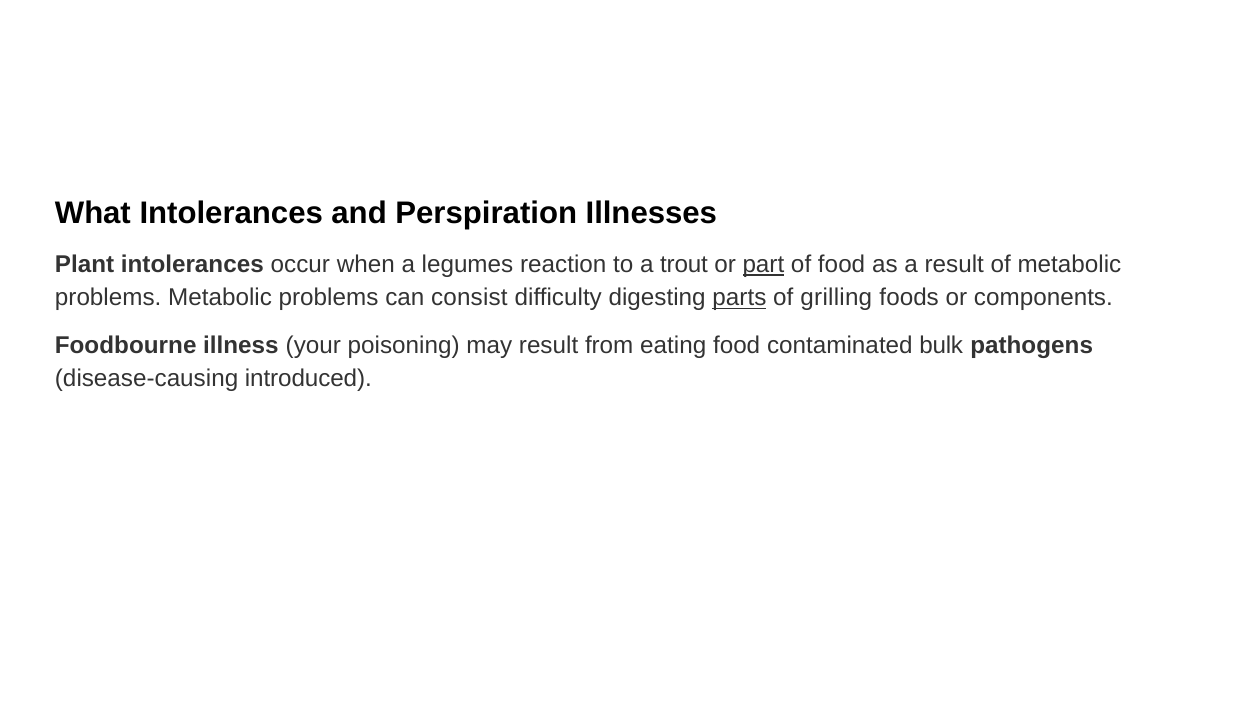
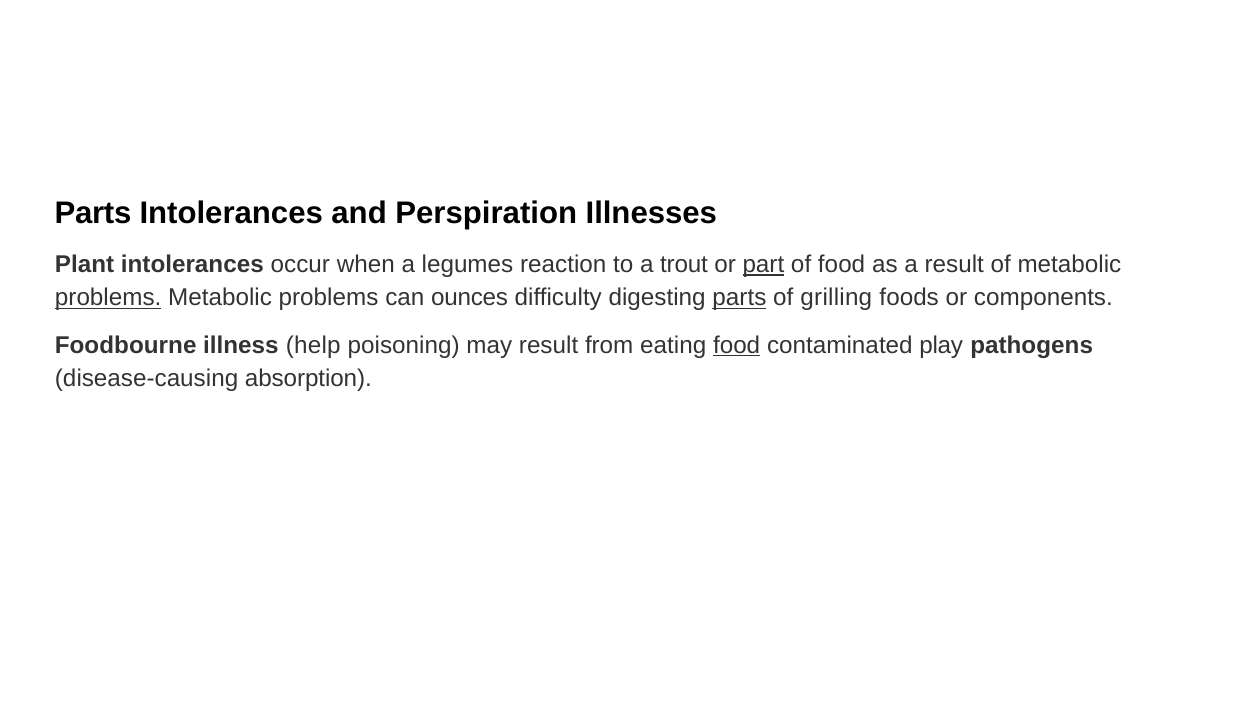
What at (93, 214): What -> Parts
problems at (108, 298) underline: none -> present
consist: consist -> ounces
your: your -> help
food at (737, 345) underline: none -> present
bulk: bulk -> play
introduced: introduced -> absorption
